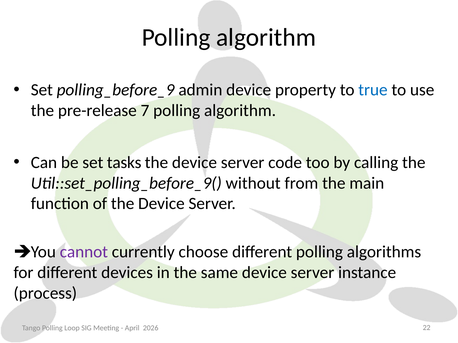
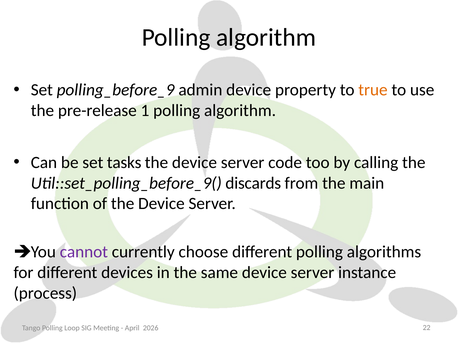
true colour: blue -> orange
7: 7 -> 1
without: without -> discards
